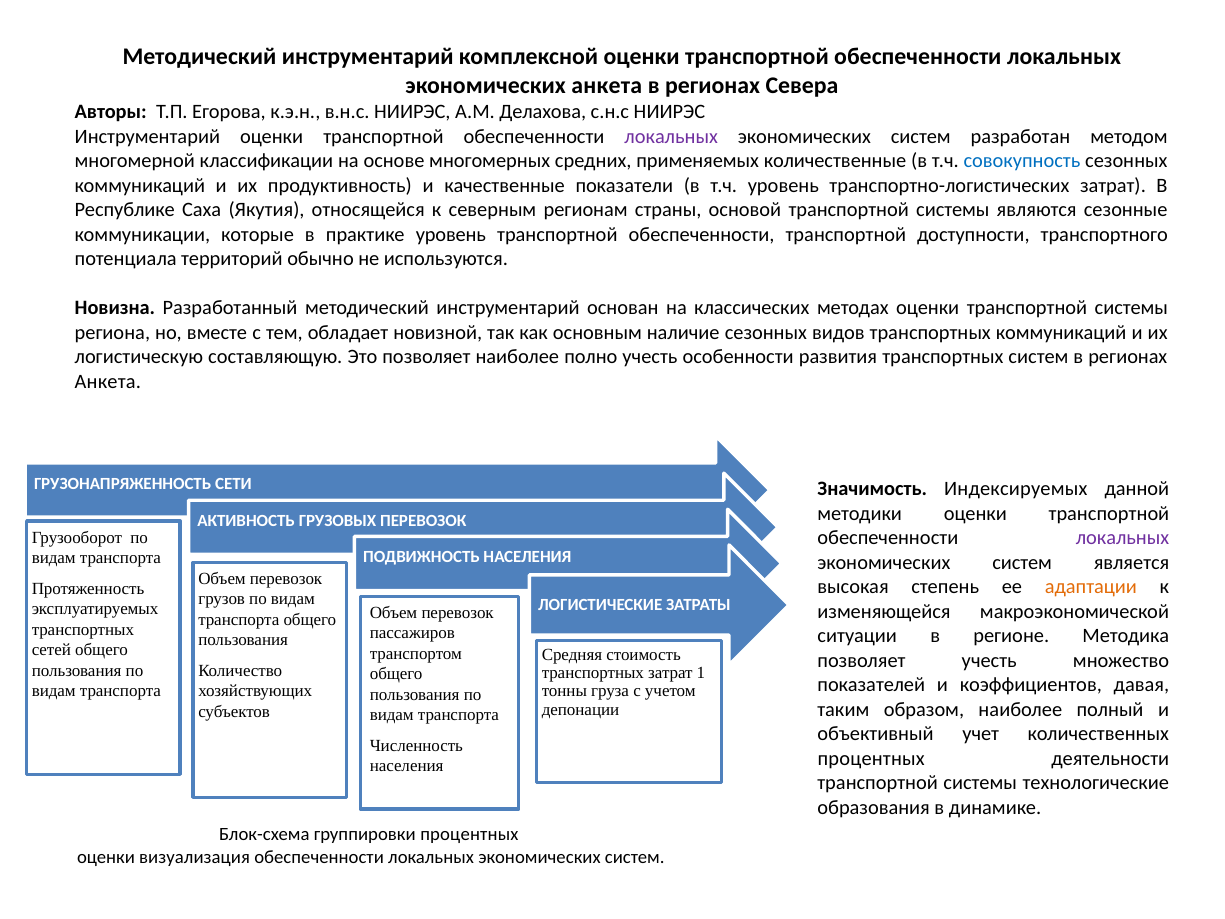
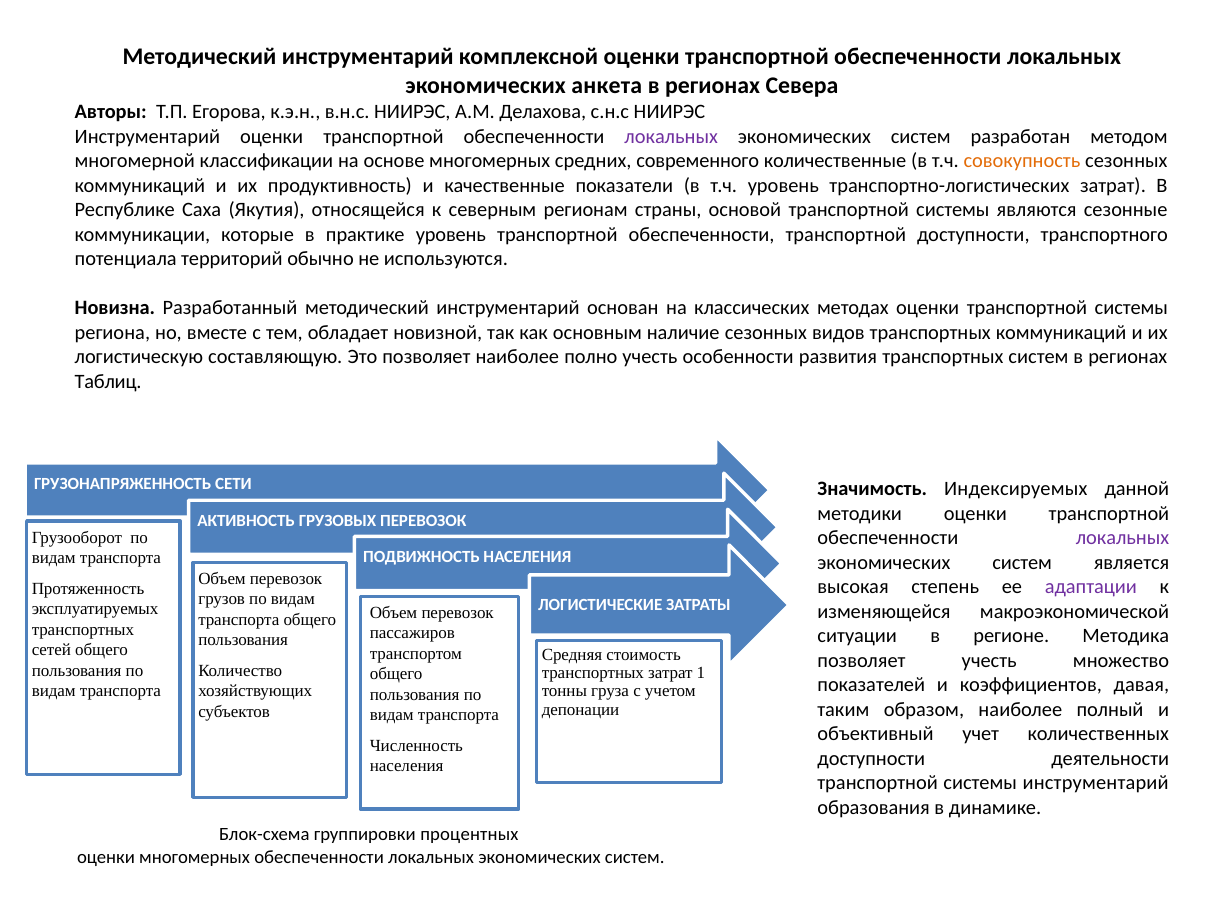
применяемых: применяемых -> современного
совокупность colour: blue -> orange
Анкета at (108, 381): Анкета -> Таблиц
адаптации colour: orange -> purple
процентных at (871, 758): процентных -> доступности
системы технологические: технологические -> инструментарий
оценки визуализация: визуализация -> многомерных
